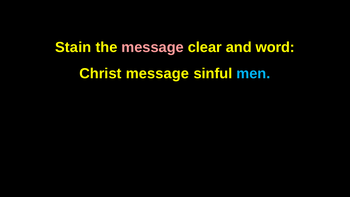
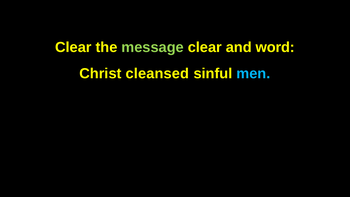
Stain at (73, 47): Stain -> Clear
message at (153, 47) colour: pink -> light green
Christ message: message -> cleansed
